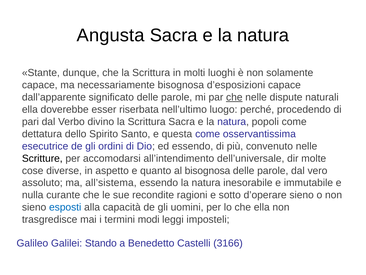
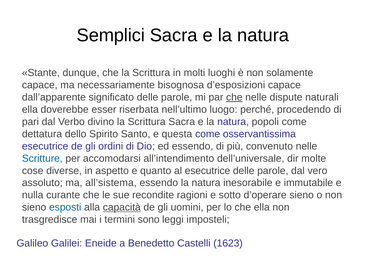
Angusta: Angusta -> Semplici
Scritture colour: black -> blue
al bisognosa: bisognosa -> esecutrice
capacità underline: none -> present
modi: modi -> sono
Stando: Stando -> Eneide
3166: 3166 -> 1623
